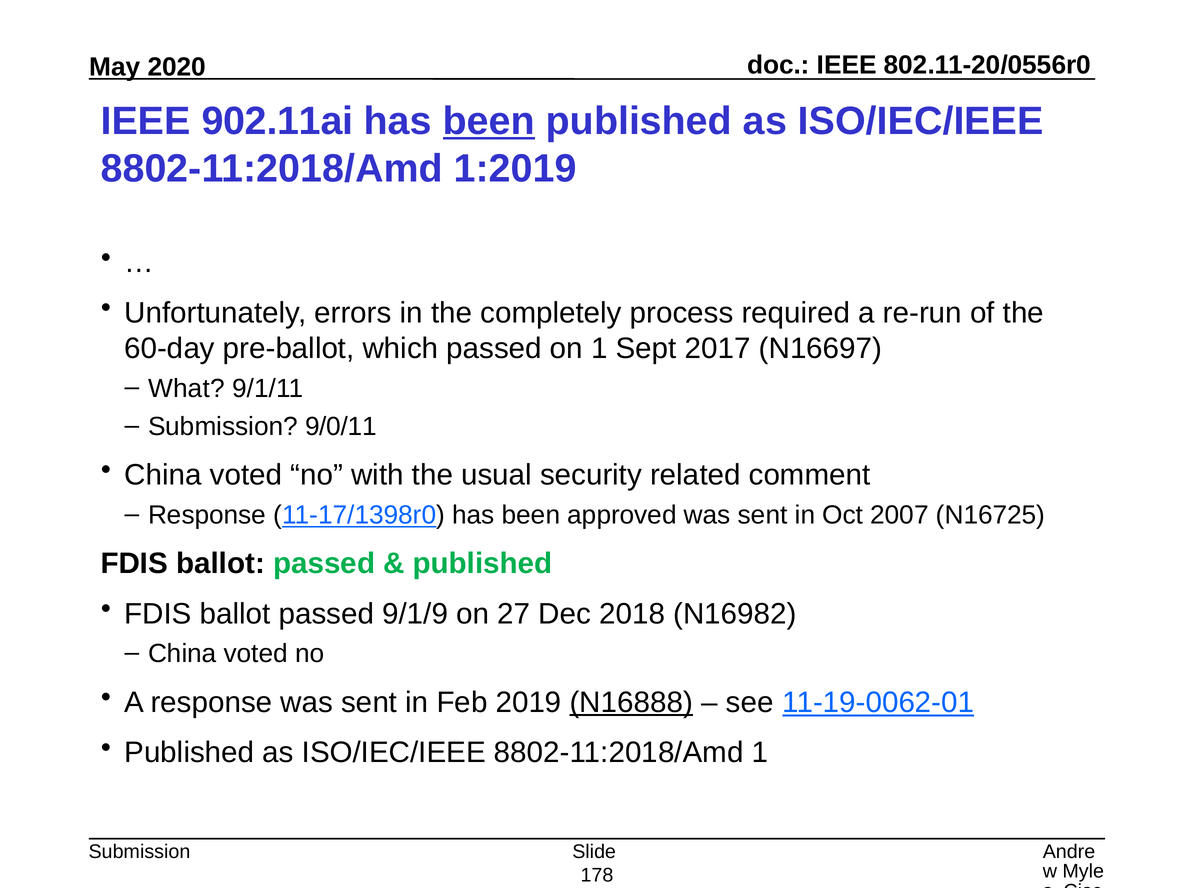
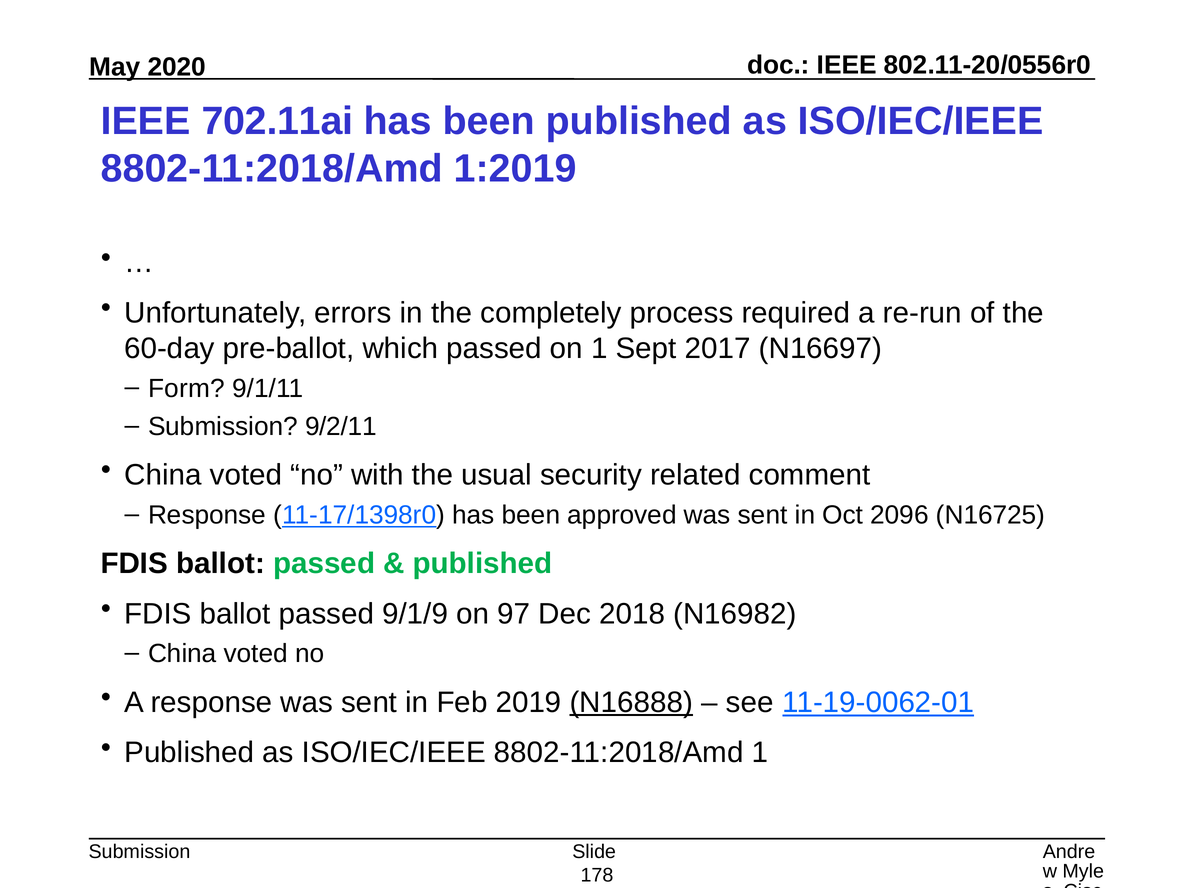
902.11ai: 902.11ai -> 702.11ai
been at (489, 121) underline: present -> none
What: What -> Form
9/0/11: 9/0/11 -> 9/2/11
2007: 2007 -> 2096
27: 27 -> 97
